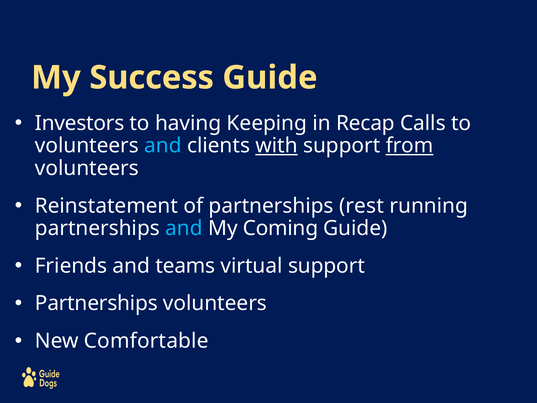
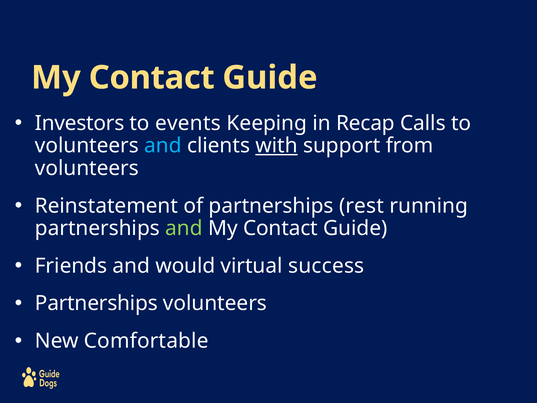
Success at (152, 78): Success -> Contact
having: having -> events
from underline: present -> none
and at (184, 228) colour: light blue -> light green
Coming at (280, 228): Coming -> Contact
teams: teams -> would
virtual support: support -> success
